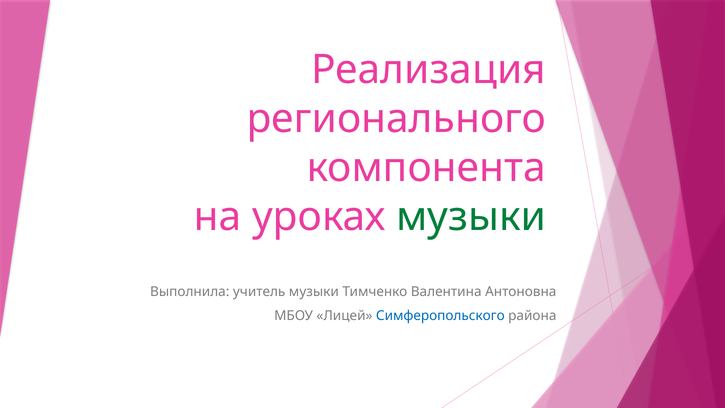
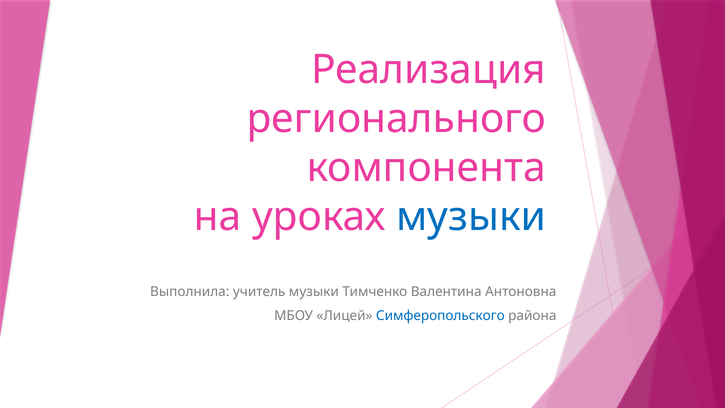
музыки at (471, 217) colour: green -> blue
